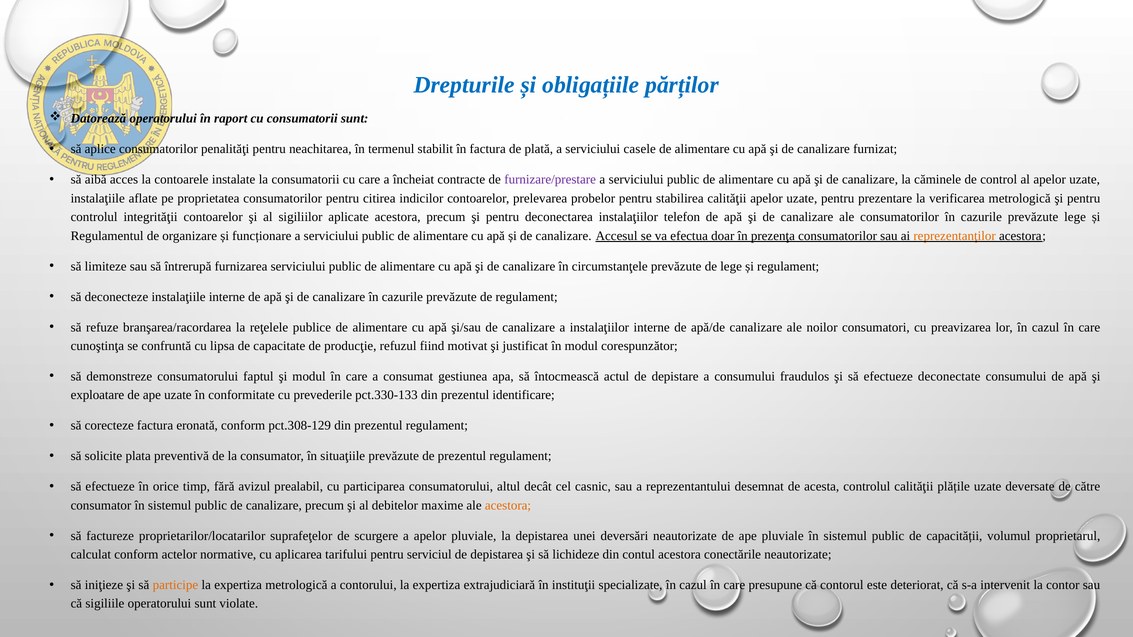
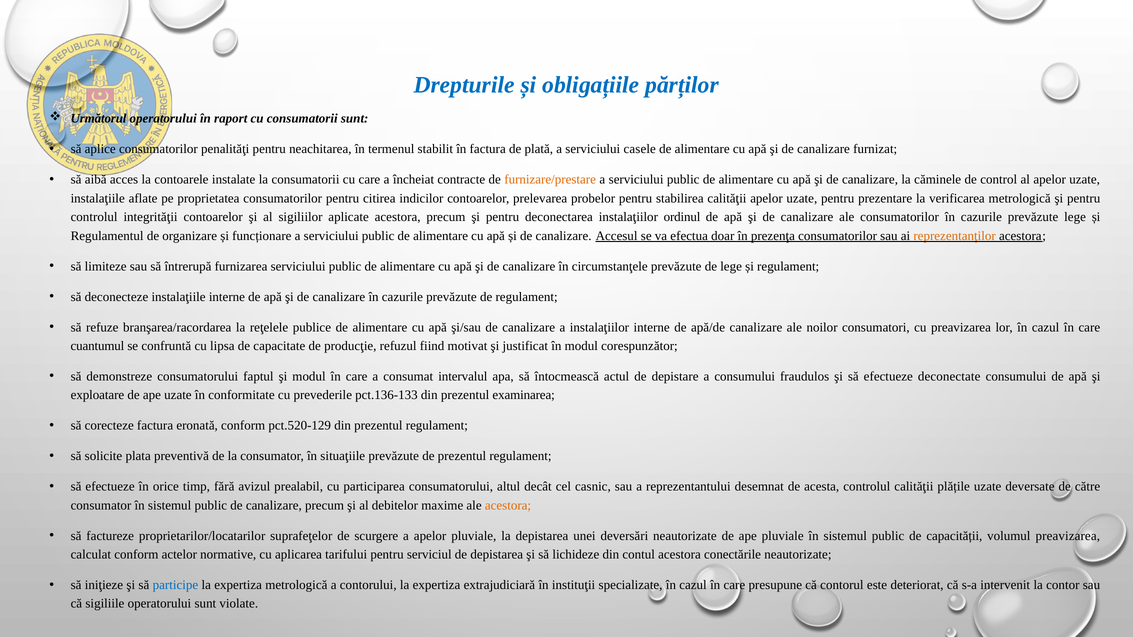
Datorează: Datorează -> Următorul
furnizare/prestare colour: purple -> orange
telefon: telefon -> ordinul
cunoştinţa: cunoştinţa -> cuantumul
gestiunea: gestiunea -> intervalul
pct.330-133: pct.330-133 -> pct.136-133
identificare: identificare -> examinarea
pct.308-129: pct.308-129 -> pct.520-129
volumul proprietarul: proprietarul -> preavizarea
participe colour: orange -> blue
